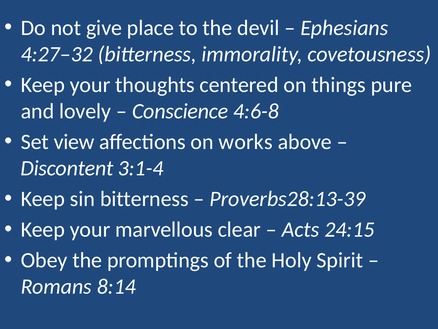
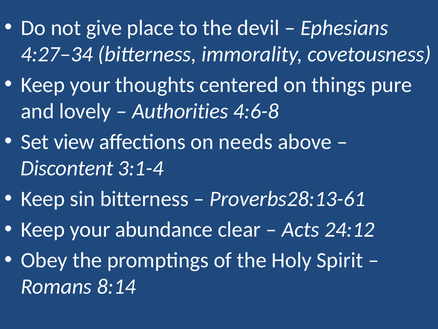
4:27–32: 4:27–32 -> 4:27–34
Conscience: Conscience -> Authorities
works: works -> needs
Proverbs28:13-39: Proverbs28:13-39 -> Proverbs28:13-61
marvellous: marvellous -> abundance
24:15: 24:15 -> 24:12
